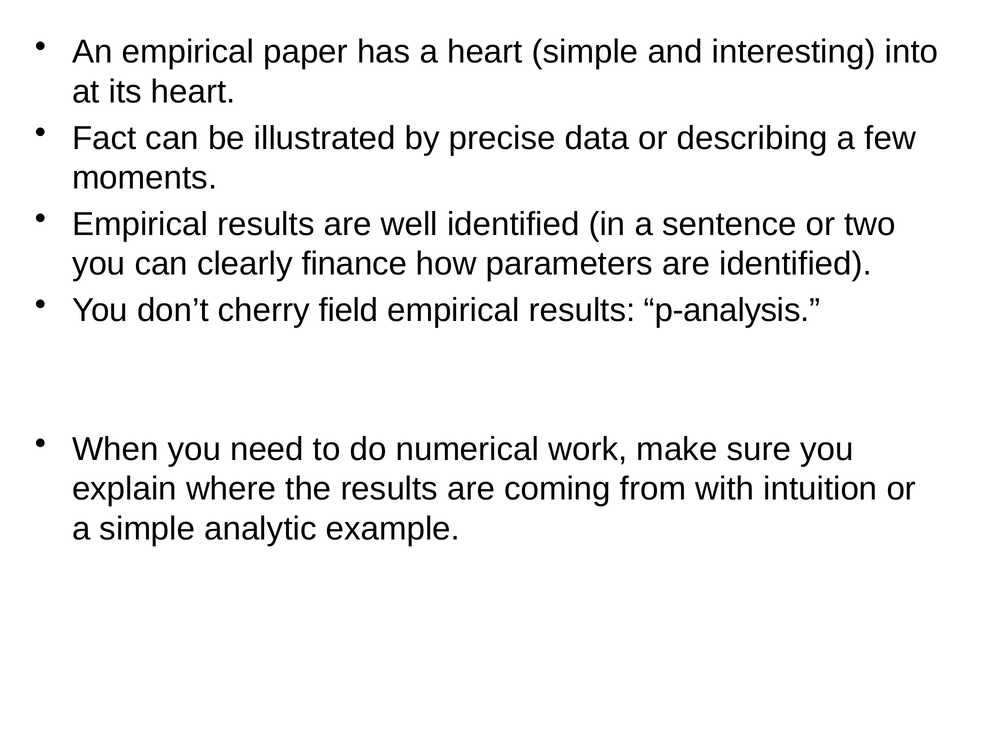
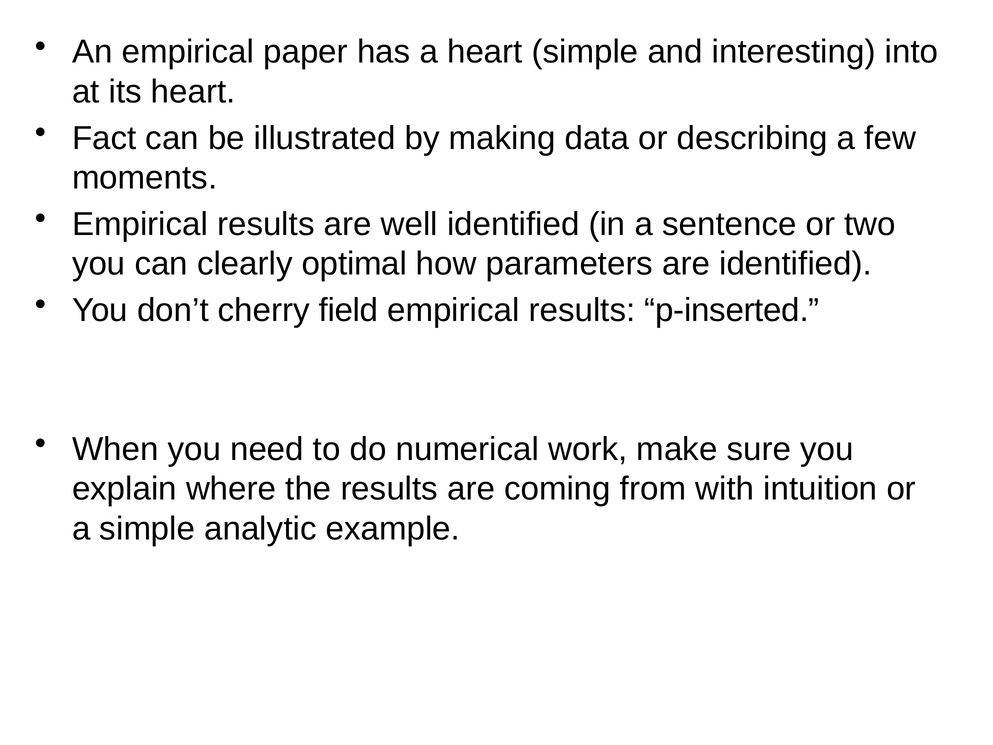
precise: precise -> making
finance: finance -> optimal
p-analysis: p-analysis -> p-inserted
